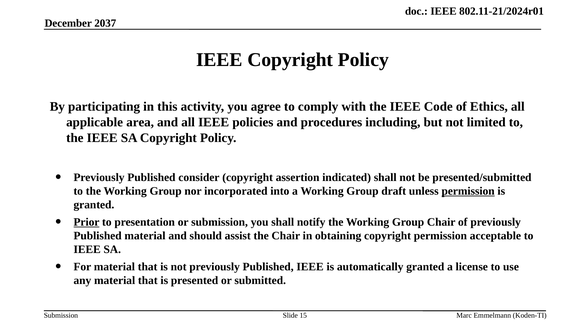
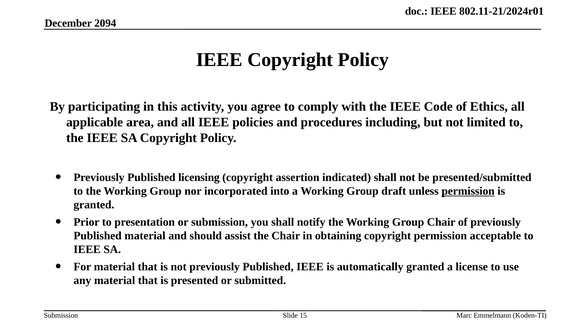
2037: 2037 -> 2094
consider: consider -> licensing
Prior underline: present -> none
